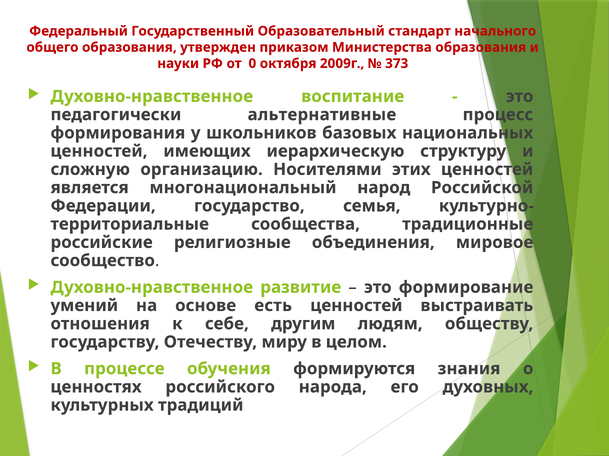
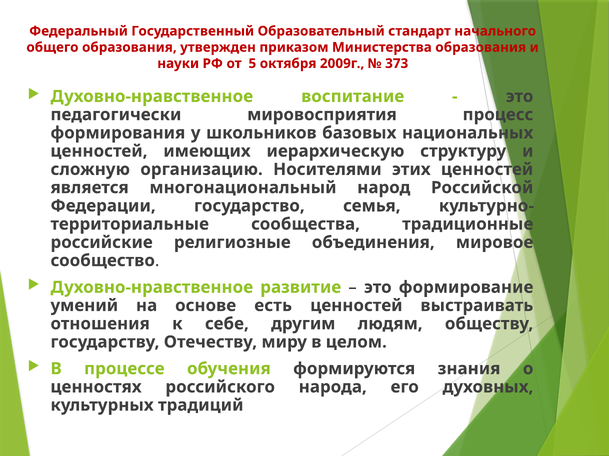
0: 0 -> 5
альтернативные: альтернативные -> мировосприятия
